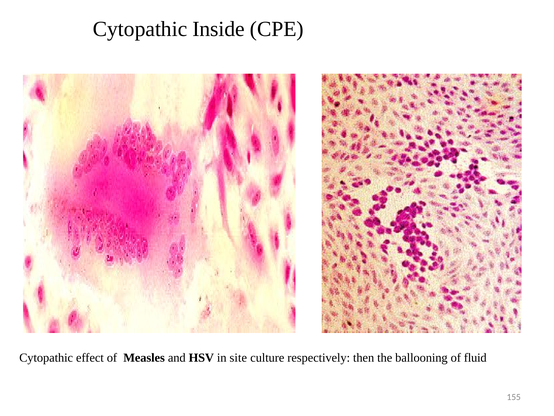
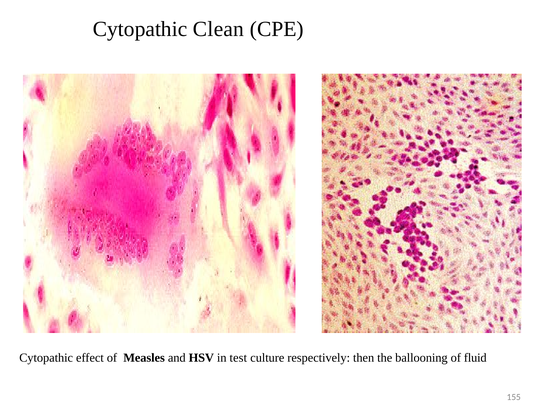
Inside: Inside -> Clean
site: site -> test
